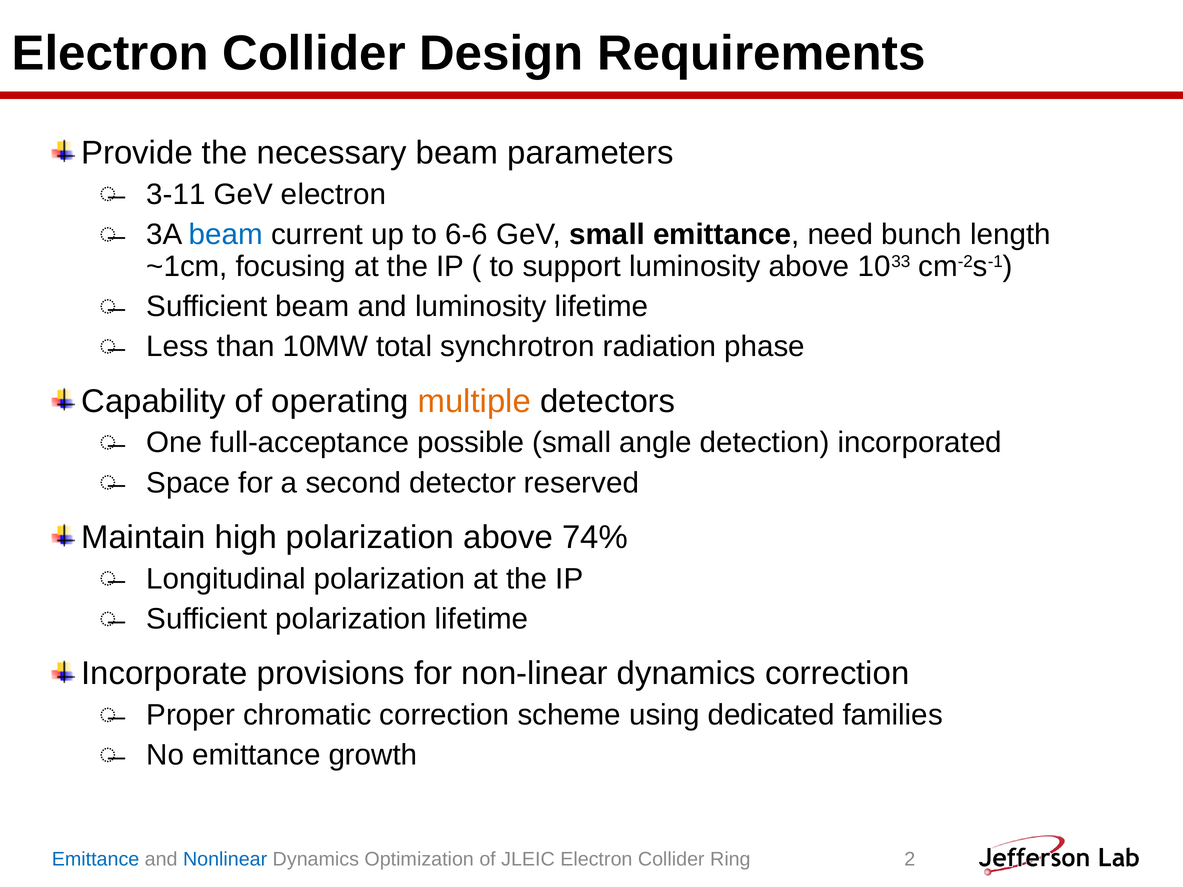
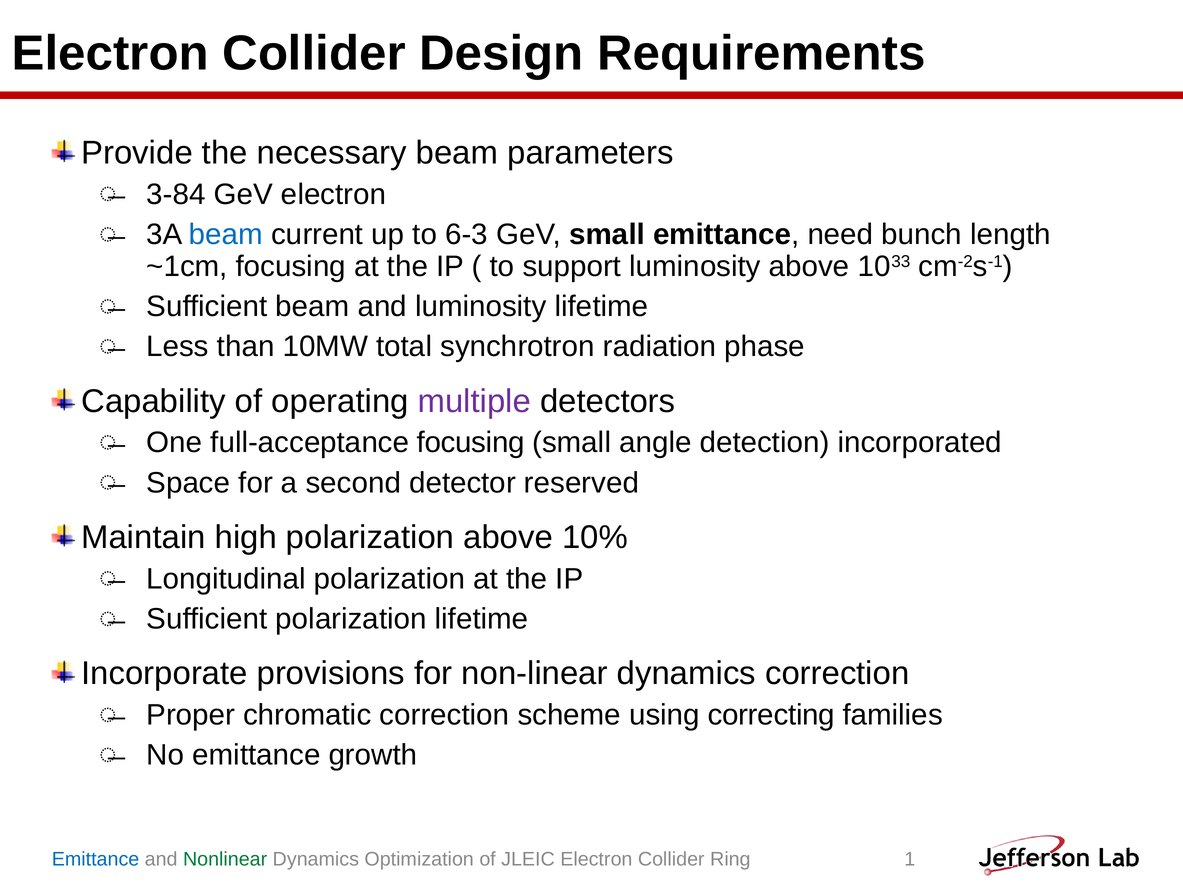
3-11: 3-11 -> 3-84
6-6: 6-6 -> 6-3
multiple colour: orange -> purple
full-acceptance possible: possible -> focusing
74%: 74% -> 10%
dedicated: dedicated -> correcting
Nonlinear colour: blue -> green
2: 2 -> 1
